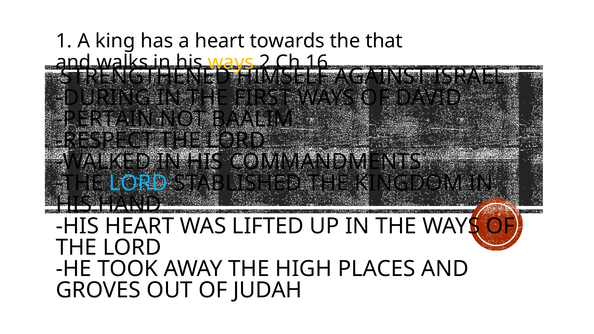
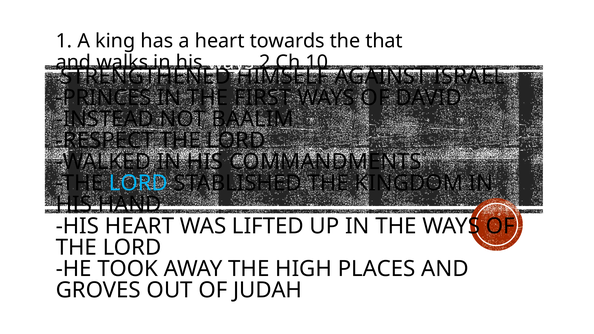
ways at (231, 62) colour: yellow -> white
16: 16 -> 10
DURING: DURING -> PRINCES
PERTAIN: PERTAIN -> INSTEAD
